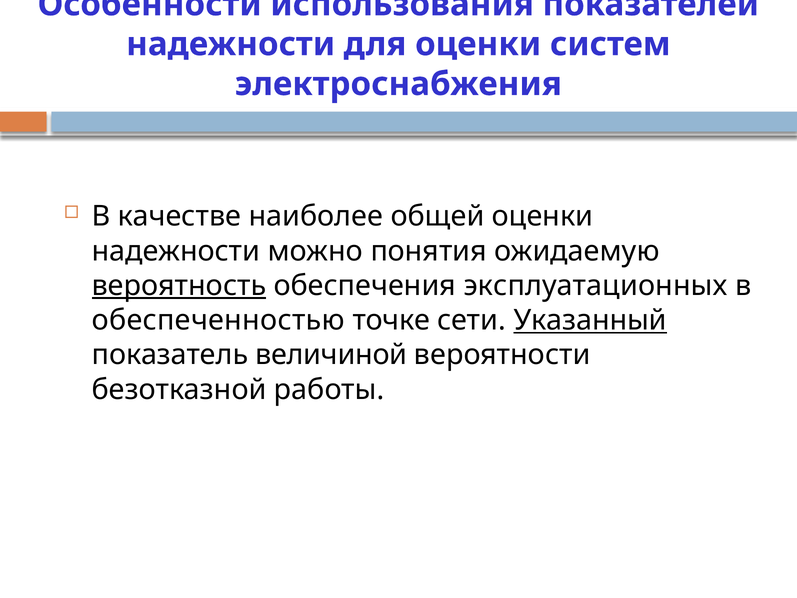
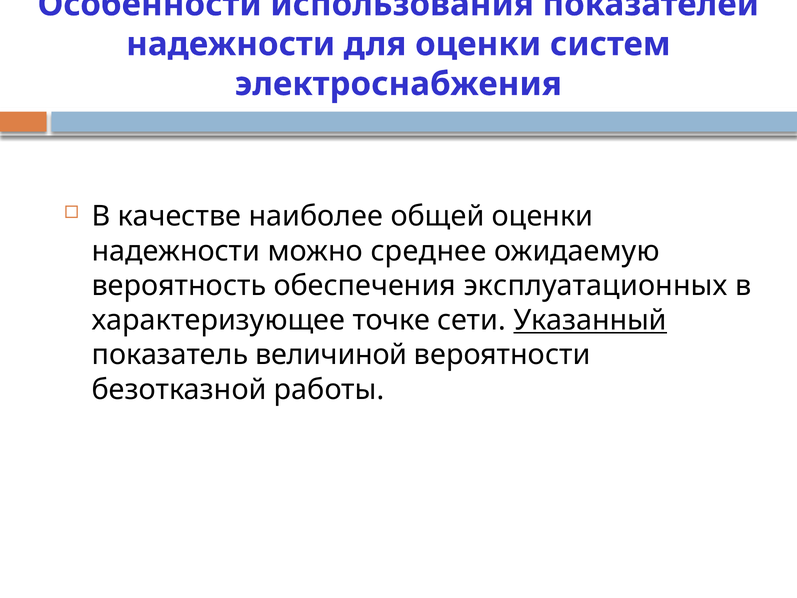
понятия: понятия -> среднее
вероятность underline: present -> none
обеспеченностью: обеспеченностью -> характеризующее
